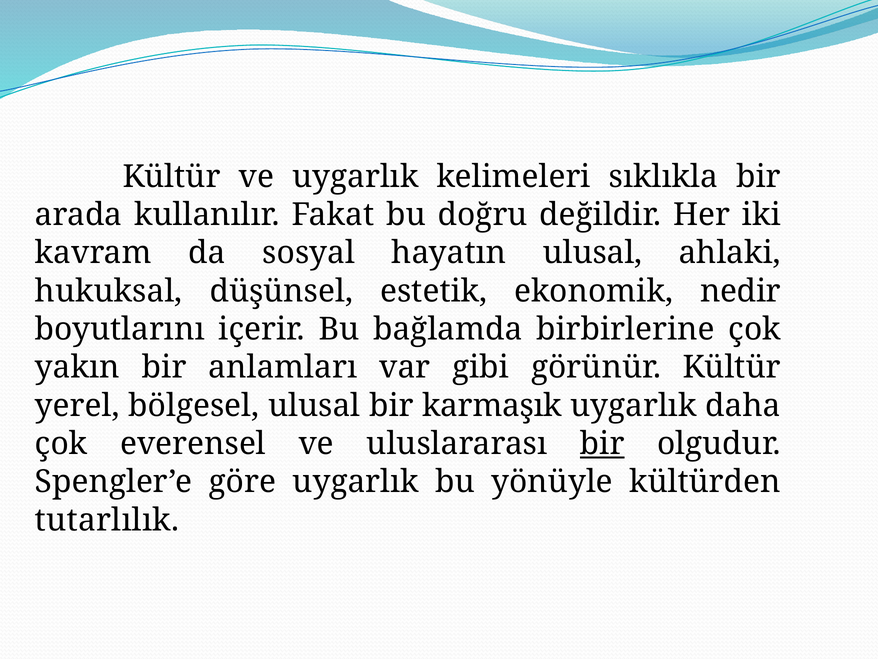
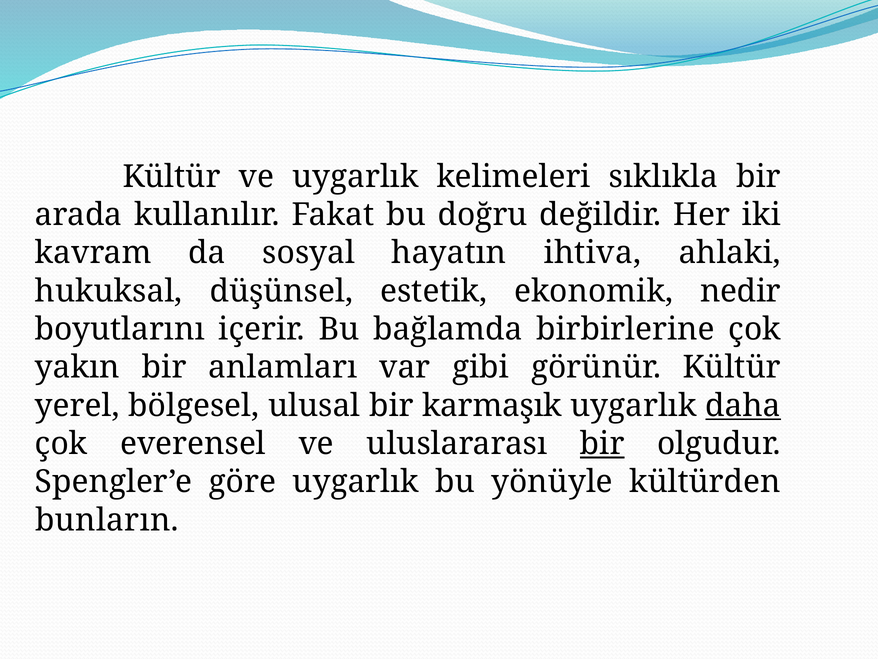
hayatın ulusal: ulusal -> ihtiva
daha underline: none -> present
tutarlılık: tutarlılık -> bunların
